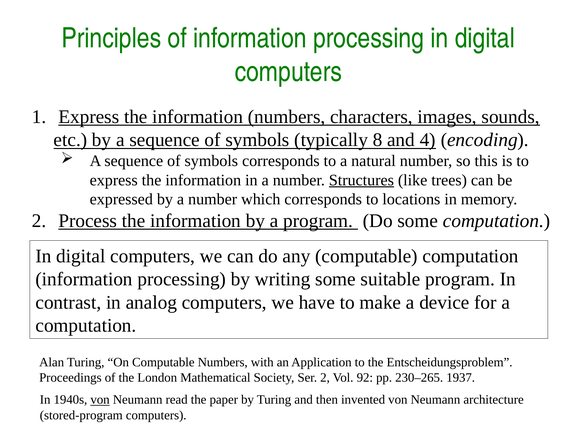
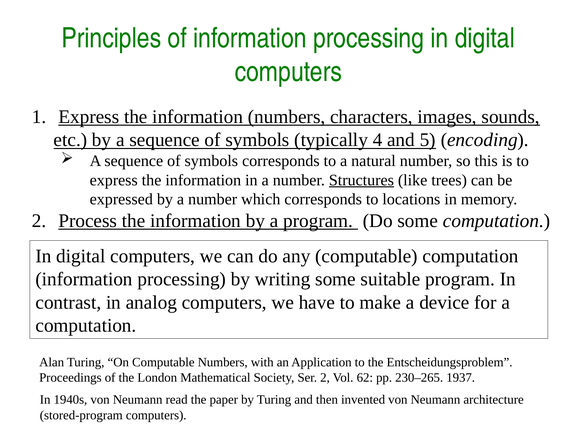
8: 8 -> 4
4: 4 -> 5
92: 92 -> 62
von at (100, 400) underline: present -> none
